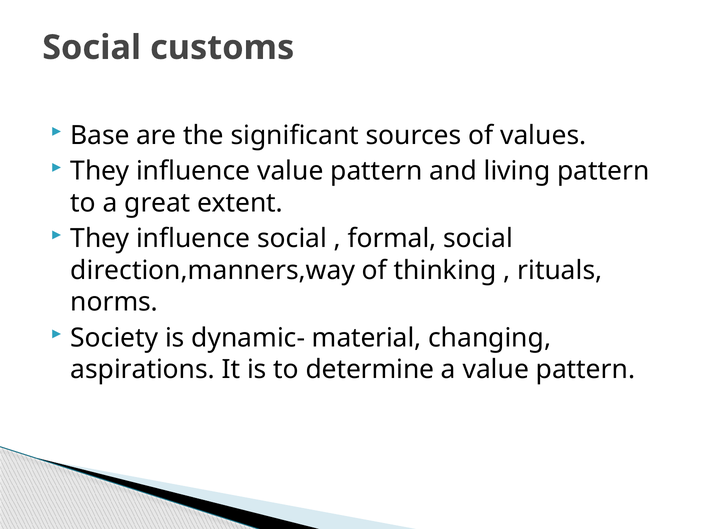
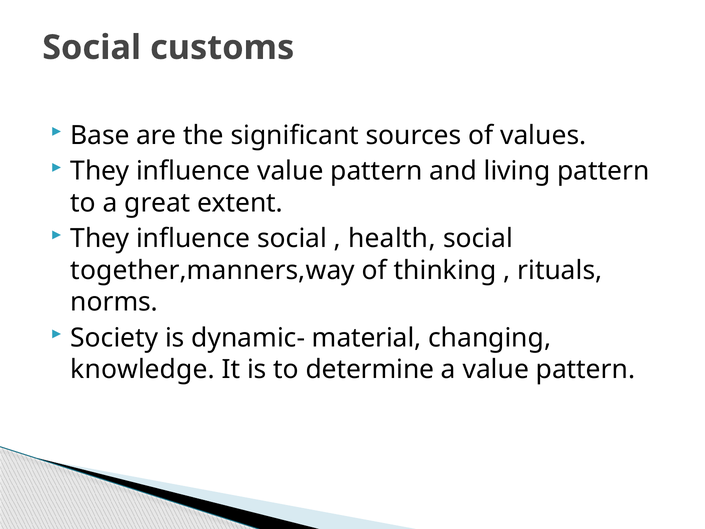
formal: formal -> health
direction,manners,way: direction,manners,way -> together,manners,way
aspirations: aspirations -> knowledge
